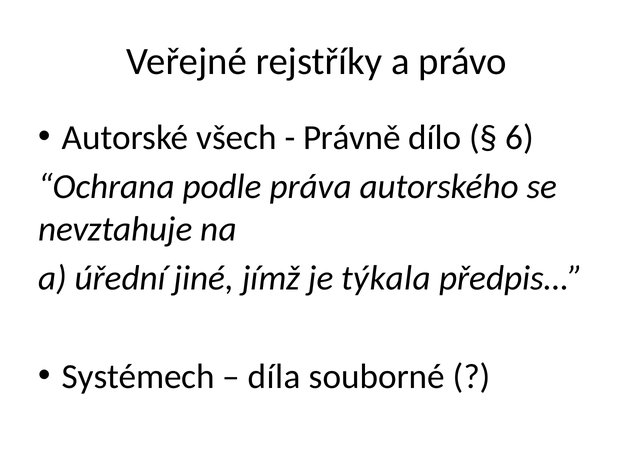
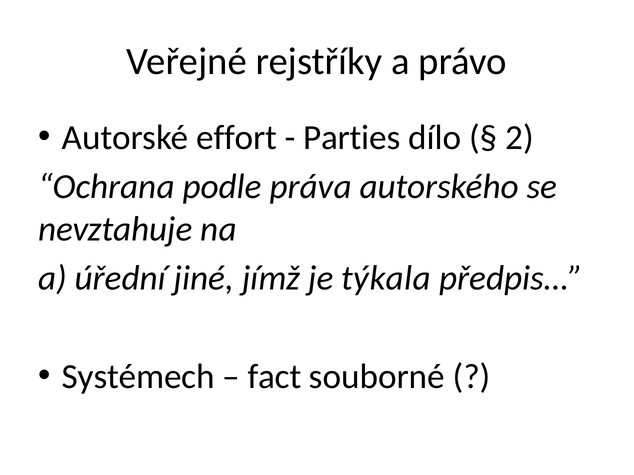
všech: všech -> effort
Právně: Právně -> Parties
6: 6 -> 2
díla: díla -> fact
